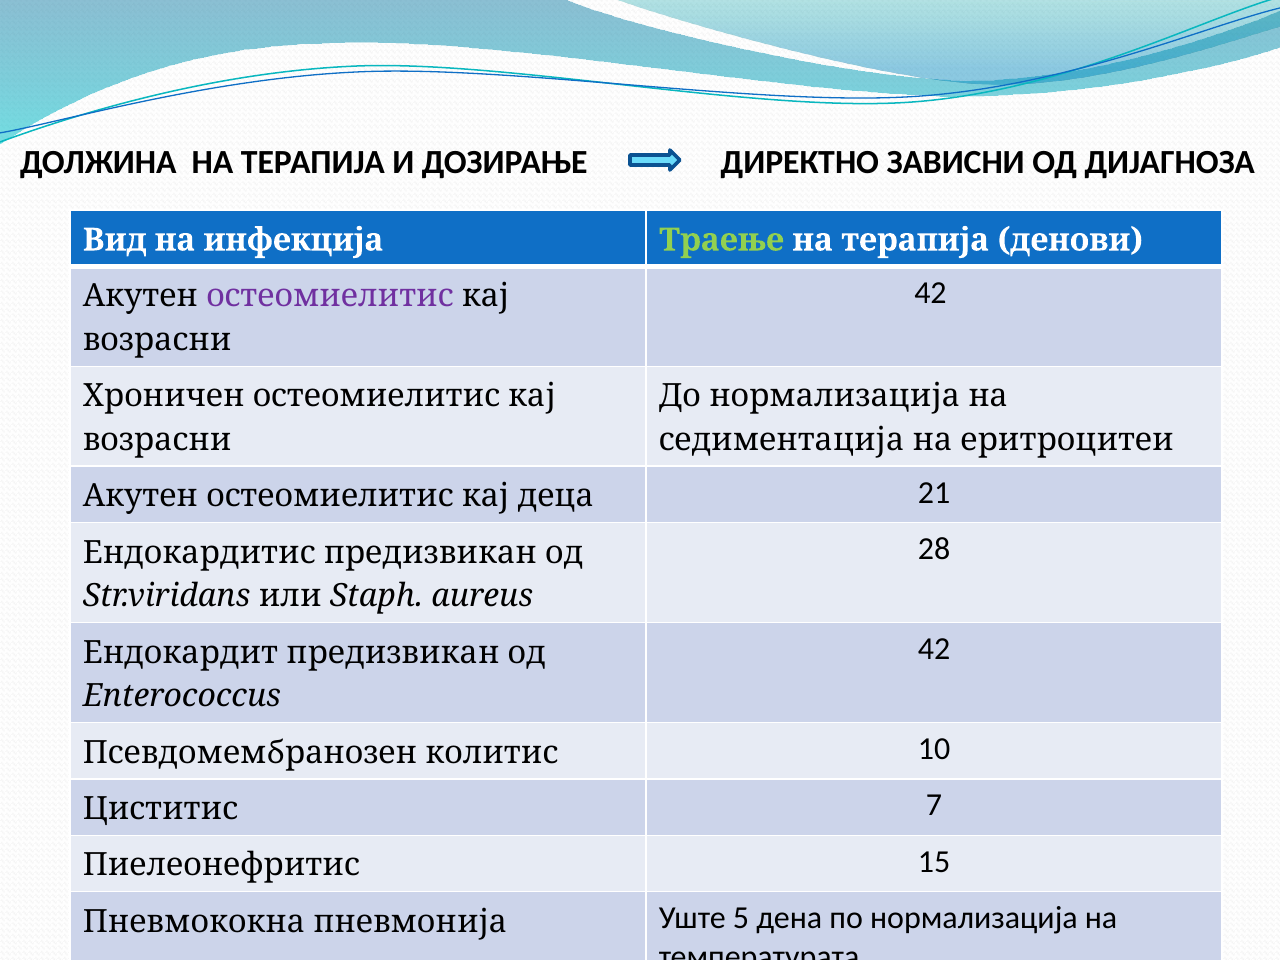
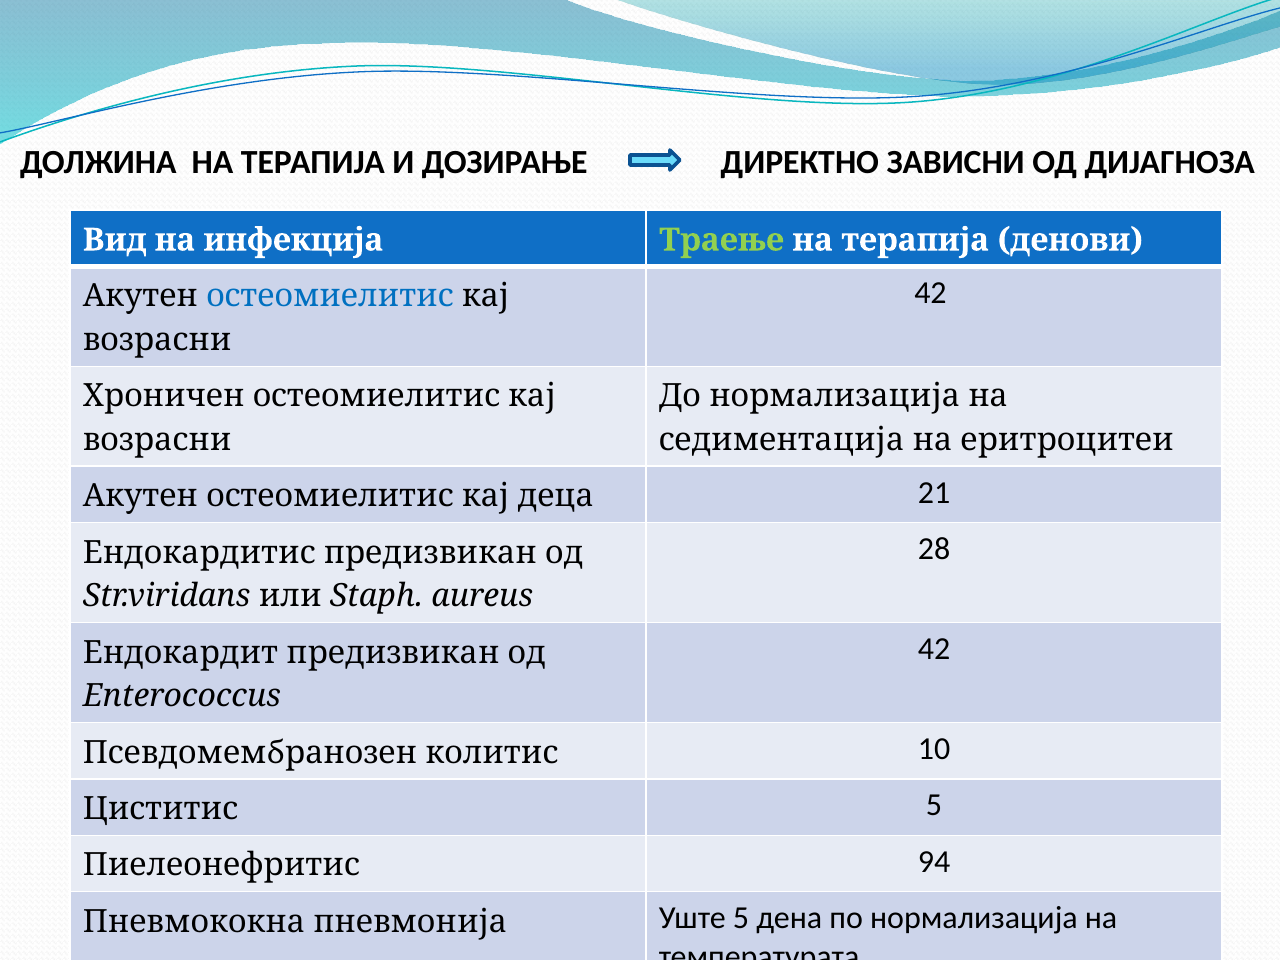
остеомиелитис at (330, 296) colour: purple -> blue
Циститис 7: 7 -> 5
15: 15 -> 94
